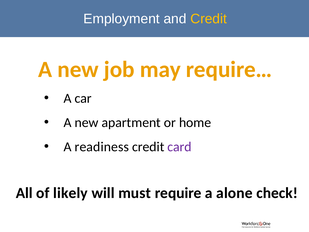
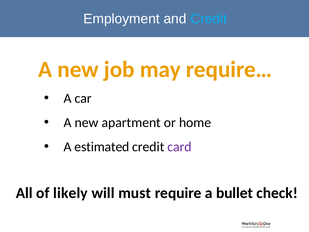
Credit at (209, 19) colour: yellow -> light blue
readiness: readiness -> estimated
alone: alone -> bullet
